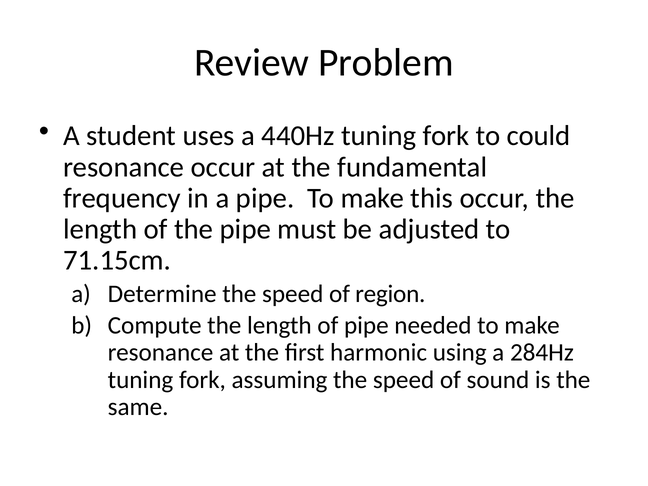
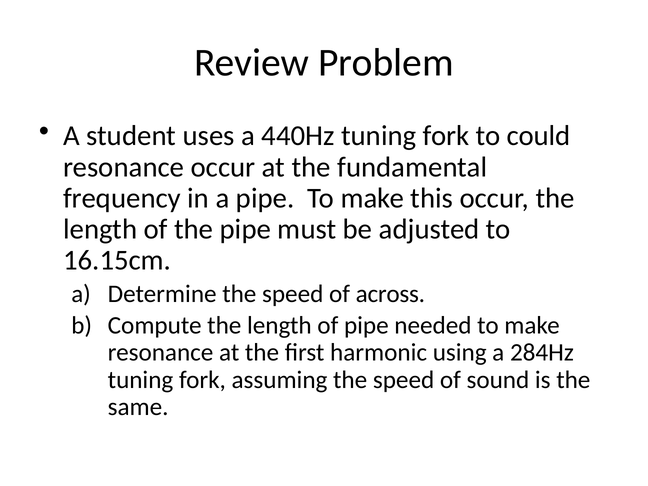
71.15cm: 71.15cm -> 16.15cm
region: region -> across
